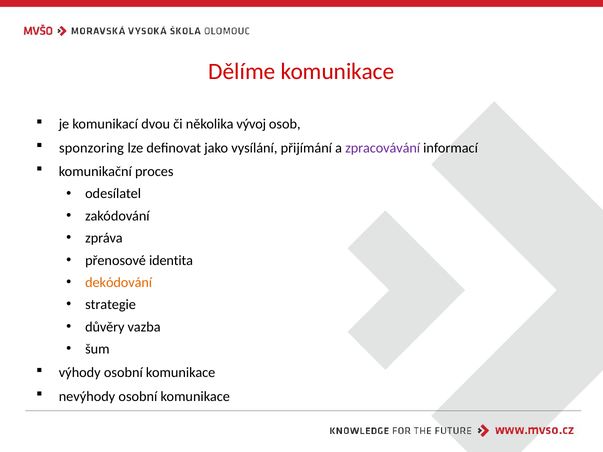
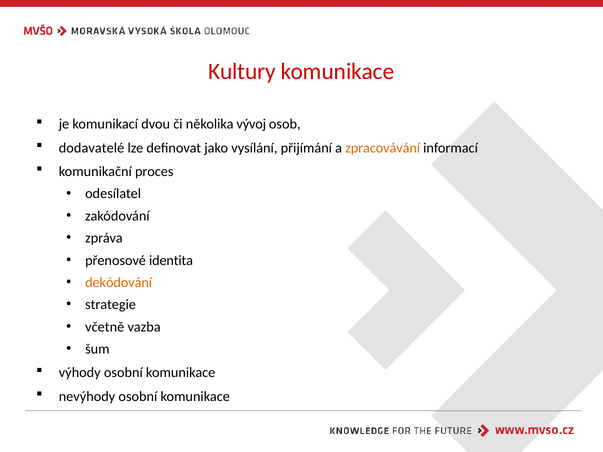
Dělíme: Dělíme -> Kultury
sponzoring: sponzoring -> dodavatelé
zpracovávání colour: purple -> orange
důvěry: důvěry -> včetně
